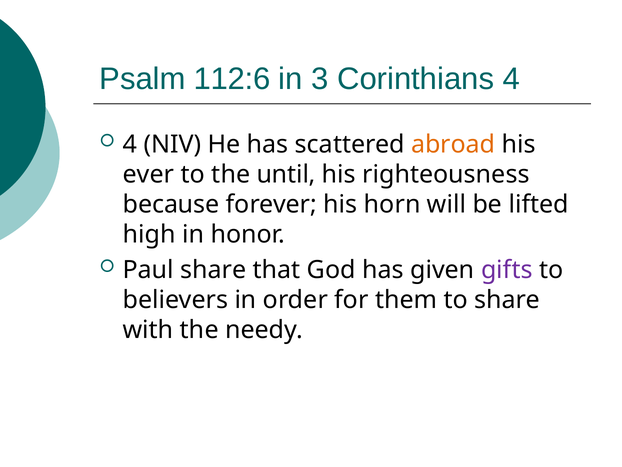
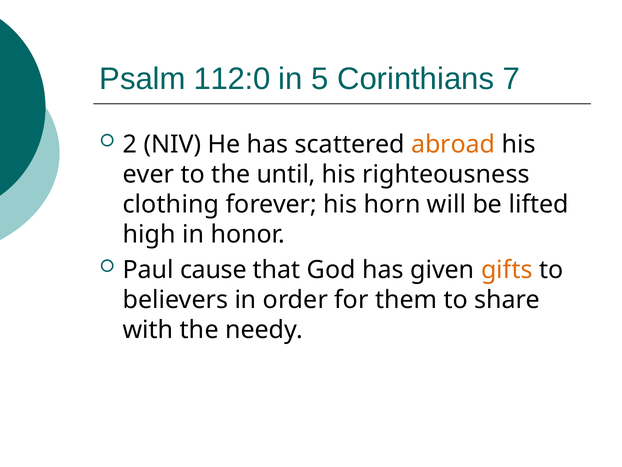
112:6: 112:6 -> 112:0
3: 3 -> 5
Corinthians 4: 4 -> 7
4 at (130, 144): 4 -> 2
because: because -> clothing
Paul share: share -> cause
gifts colour: purple -> orange
